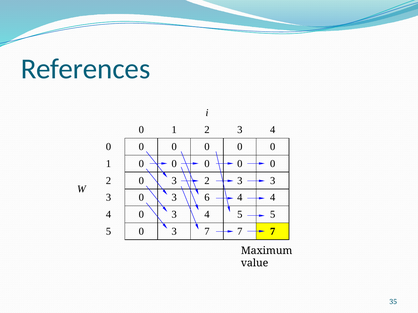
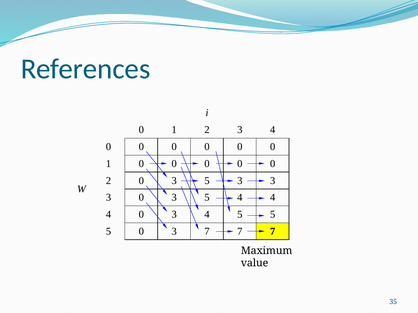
2 0 3 2: 2 -> 5
3 0 3 6: 6 -> 5
